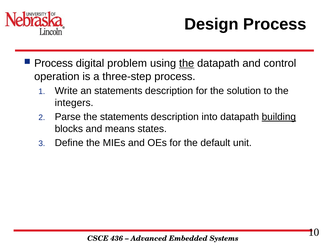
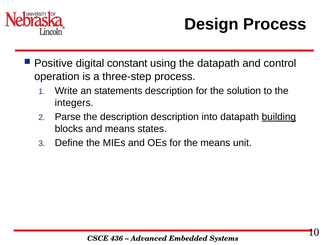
Process at (54, 63): Process -> Positive
problem: problem -> constant
the at (187, 63) underline: present -> none
the statements: statements -> description
the default: default -> means
